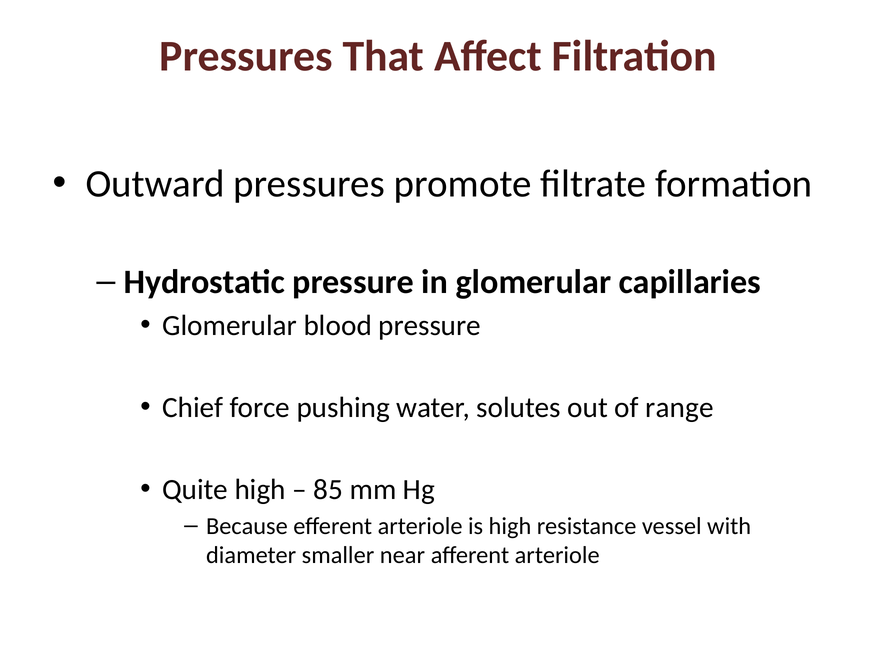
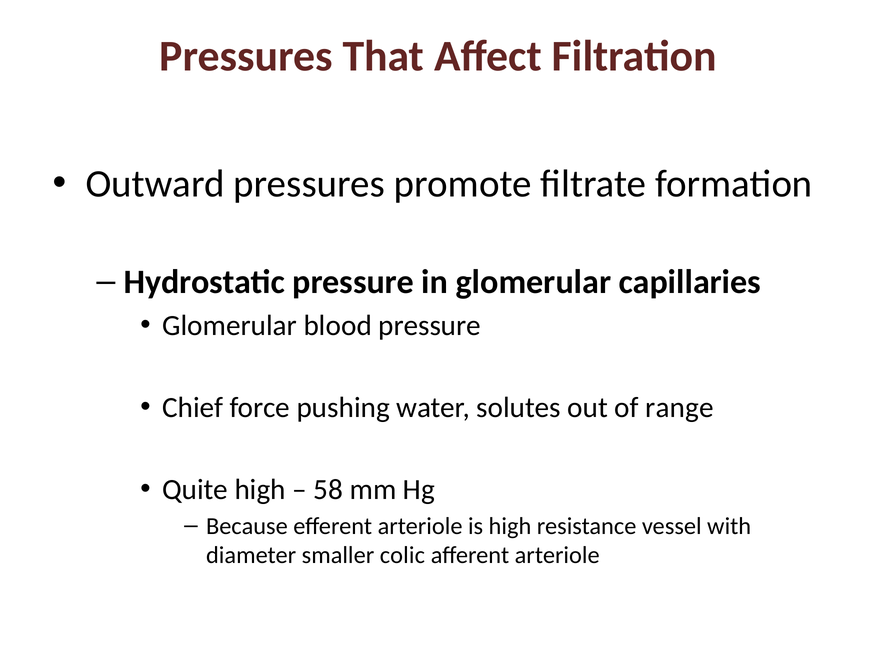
85: 85 -> 58
near: near -> colic
